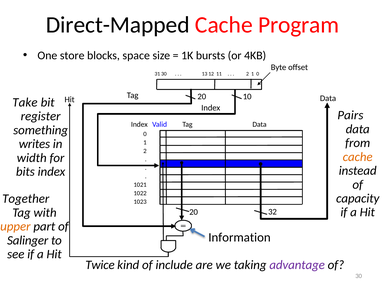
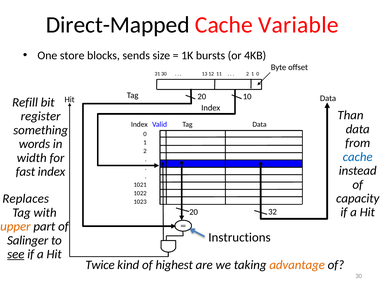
Program: Program -> Variable
space: space -> sends
Take: Take -> Refill
Pairs: Pairs -> Than
writes: writes -> words
cache at (358, 157) colour: orange -> blue
bits: bits -> fast
Together: Together -> Replaces
Information: Information -> Instructions
see underline: none -> present
include: include -> highest
advantage colour: purple -> orange
